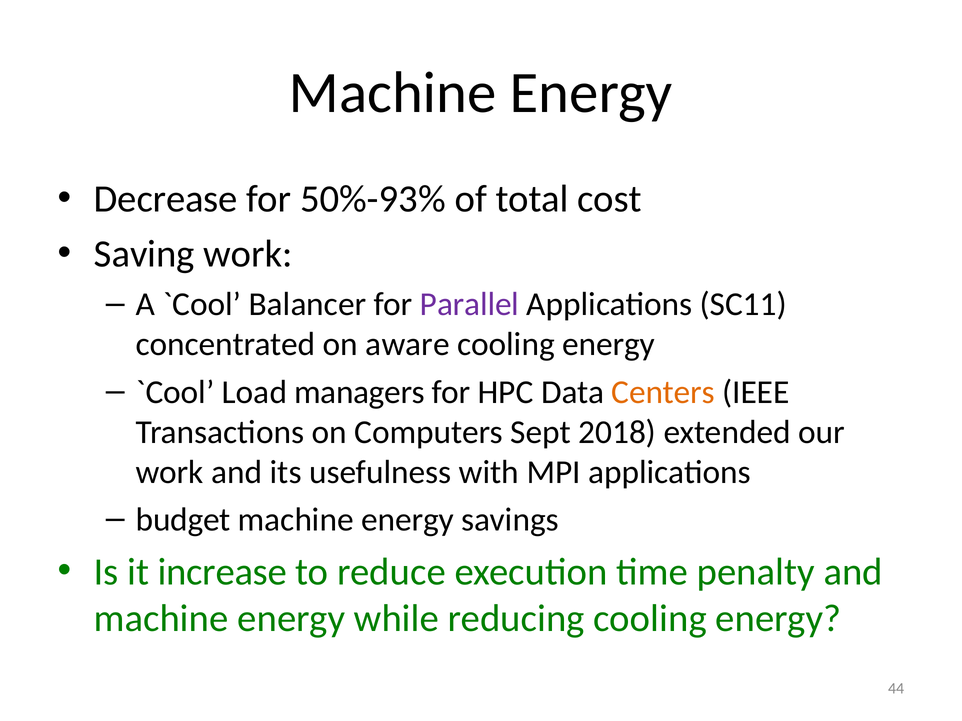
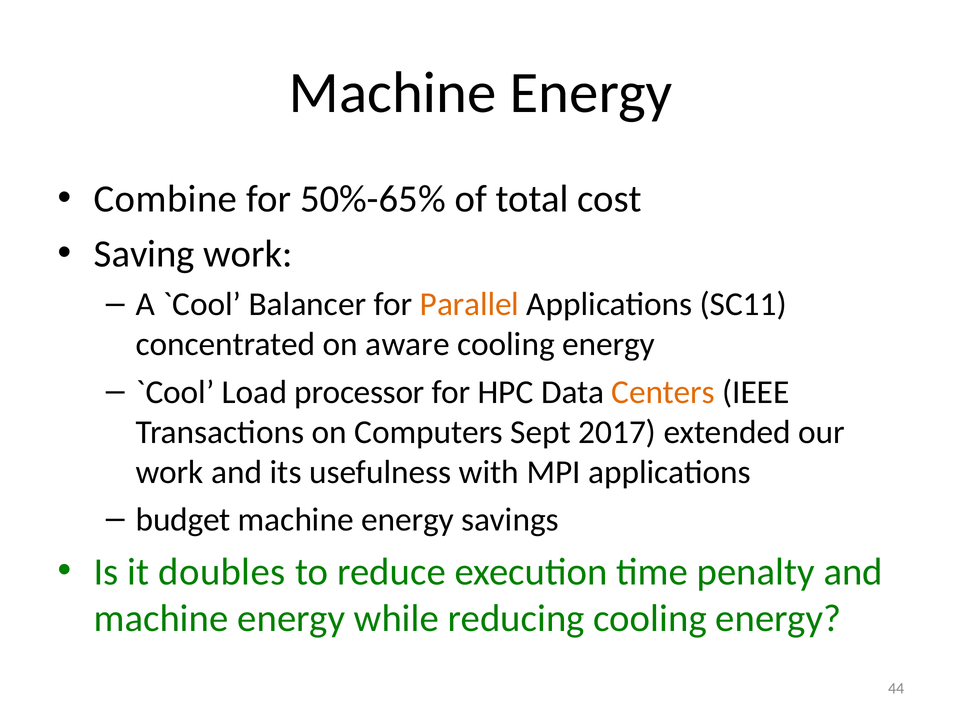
Decrease: Decrease -> Combine
50%-93%: 50%-93% -> 50%-65%
Parallel colour: purple -> orange
managers: managers -> processor
2018: 2018 -> 2017
increase: increase -> doubles
